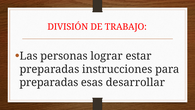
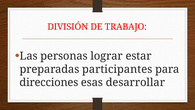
instrucciones: instrucciones -> participantes
preparadas at (49, 82): preparadas -> direcciones
